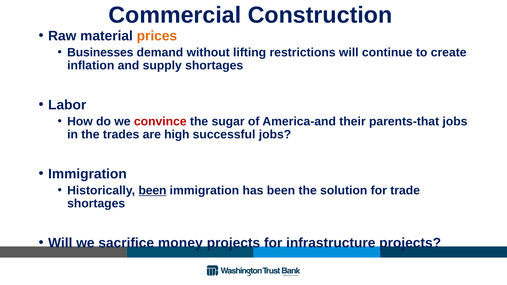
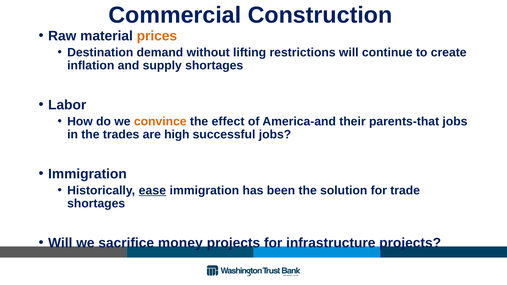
Businesses: Businesses -> Destination
convince colour: red -> orange
sugar: sugar -> effect
Historically been: been -> ease
